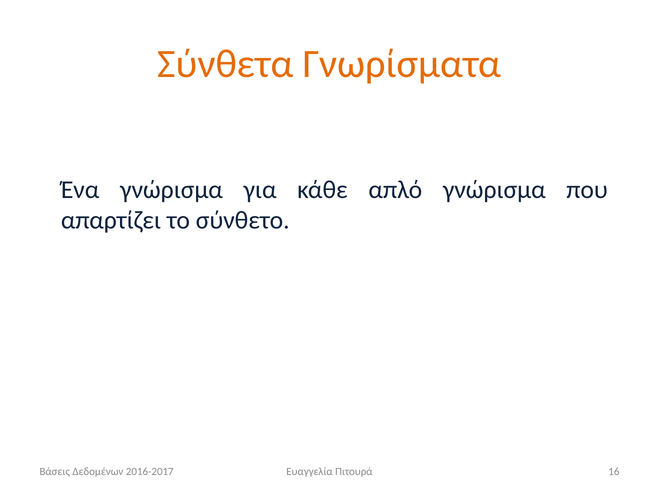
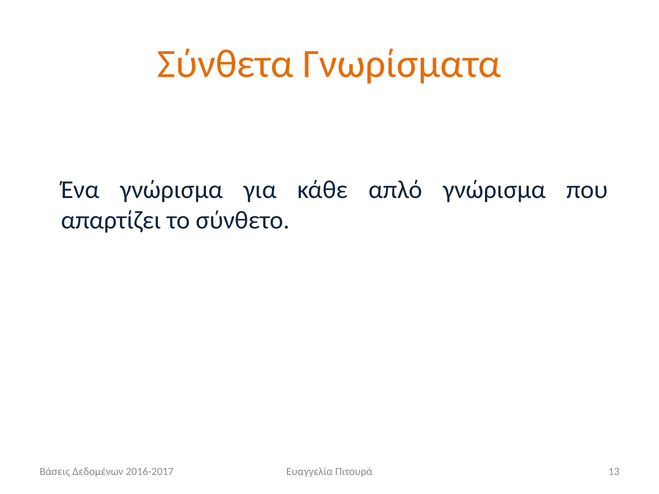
16: 16 -> 13
